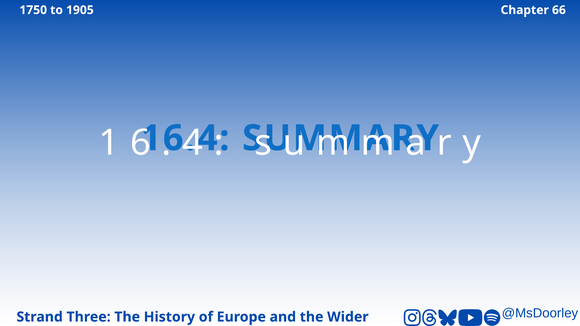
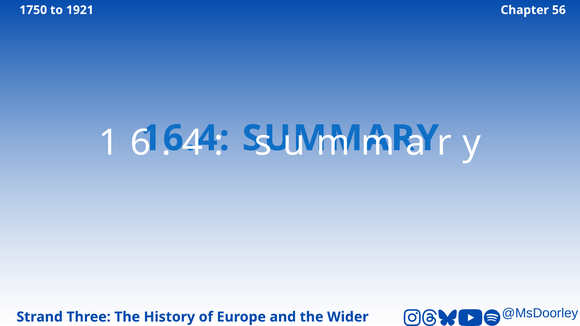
1905: 1905 -> 1921
66: 66 -> 56
